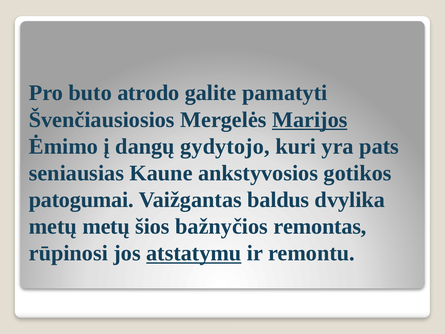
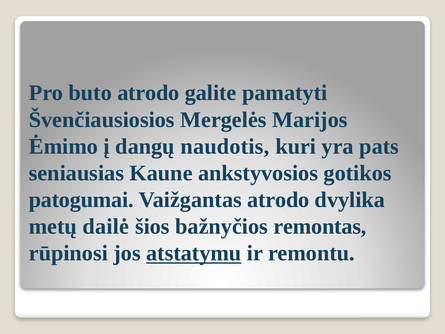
Marijos underline: present -> none
gydytojo: gydytojo -> naudotis
Vaižgantas baldus: baldus -> atrodo
metų metų: metų -> dailė
